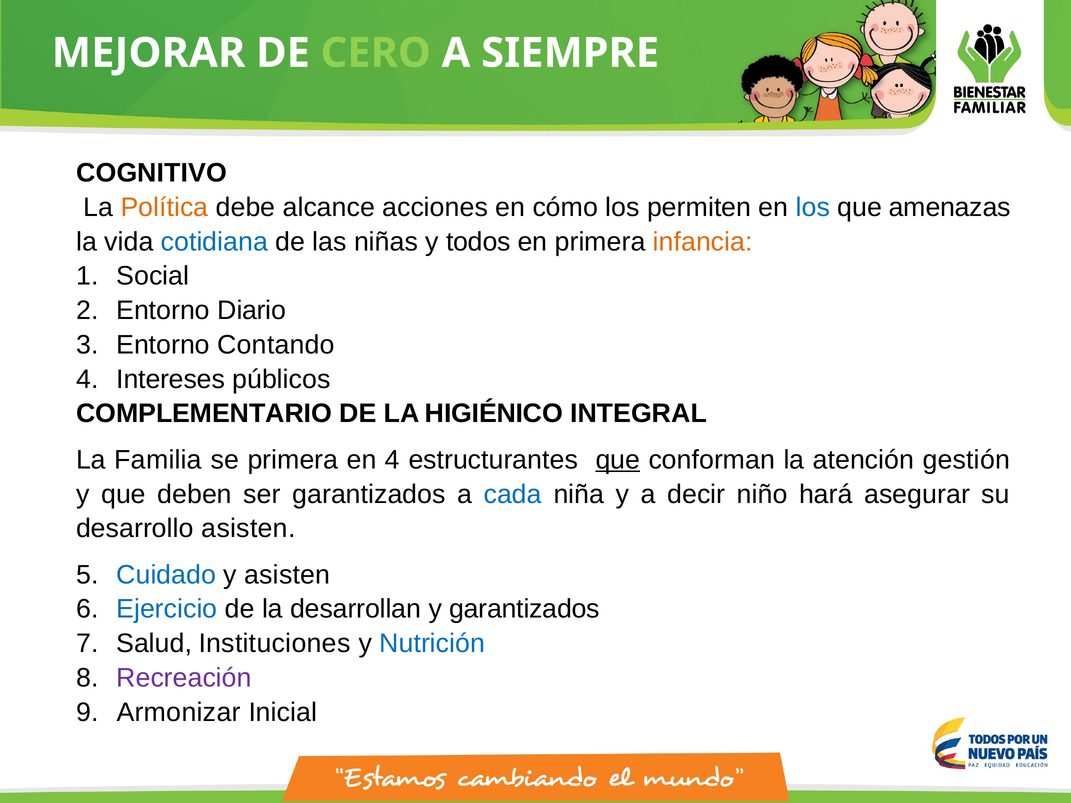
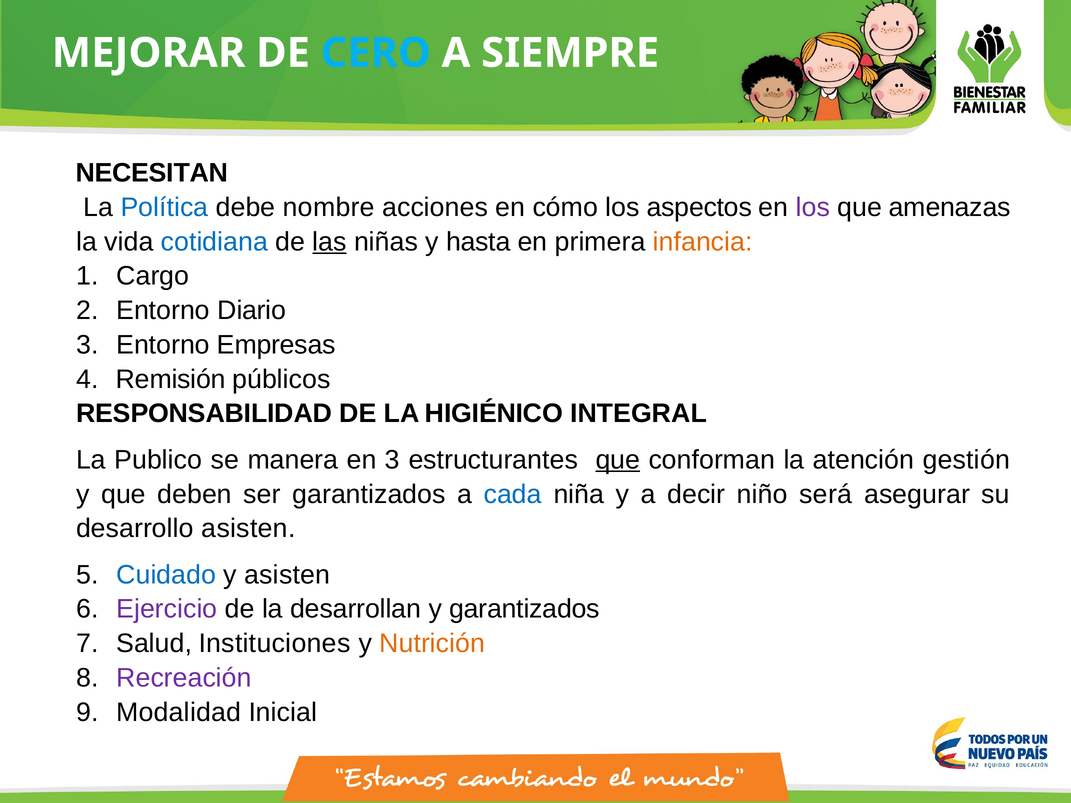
CERO colour: light green -> light blue
COGNITIVO: COGNITIVO -> NECESITAN
Política colour: orange -> blue
alcance: alcance -> nombre
permiten: permiten -> aspectos
los at (813, 208) colour: blue -> purple
las underline: none -> present
todos: todos -> hasta
Social: Social -> Cargo
Contando: Contando -> Empresas
Intereses: Intereses -> Remisión
COMPLEMENTARIO: COMPLEMENTARIO -> RESPONSABILIDAD
Familia: Familia -> Publico
se primera: primera -> manera
en 4: 4 -> 3
hará: hará -> será
Ejercicio colour: blue -> purple
Nutrición colour: blue -> orange
Armonizar: Armonizar -> Modalidad
